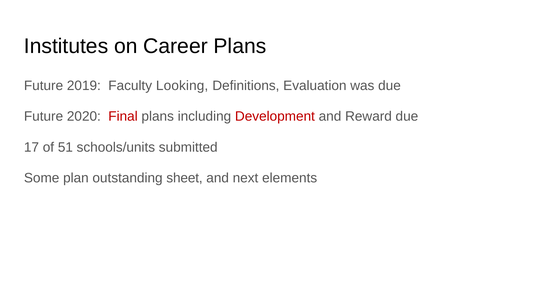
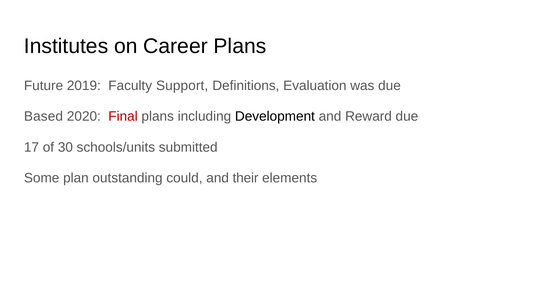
Looking: Looking -> Support
Future at (44, 116): Future -> Based
Development colour: red -> black
51: 51 -> 30
sheet: sheet -> could
next: next -> their
